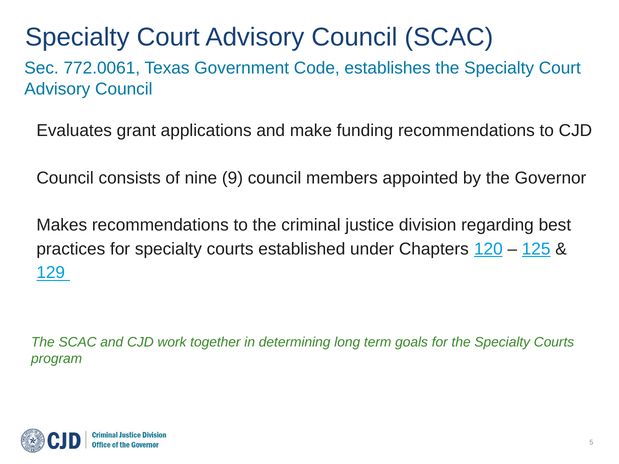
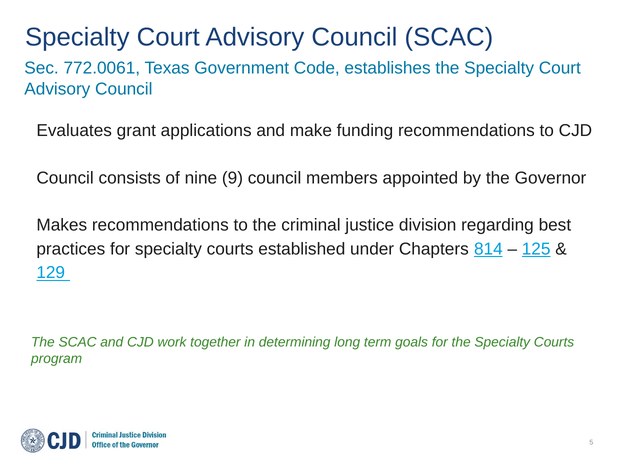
120: 120 -> 814
